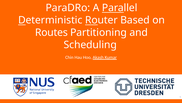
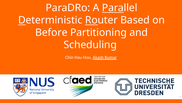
Routes: Routes -> Before
